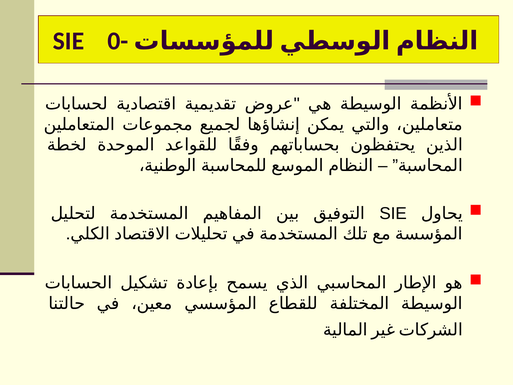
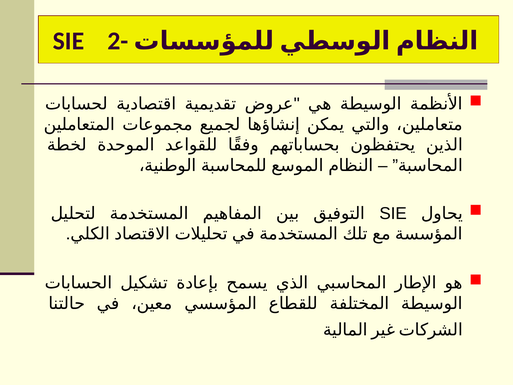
0-: 0- -> 2-
